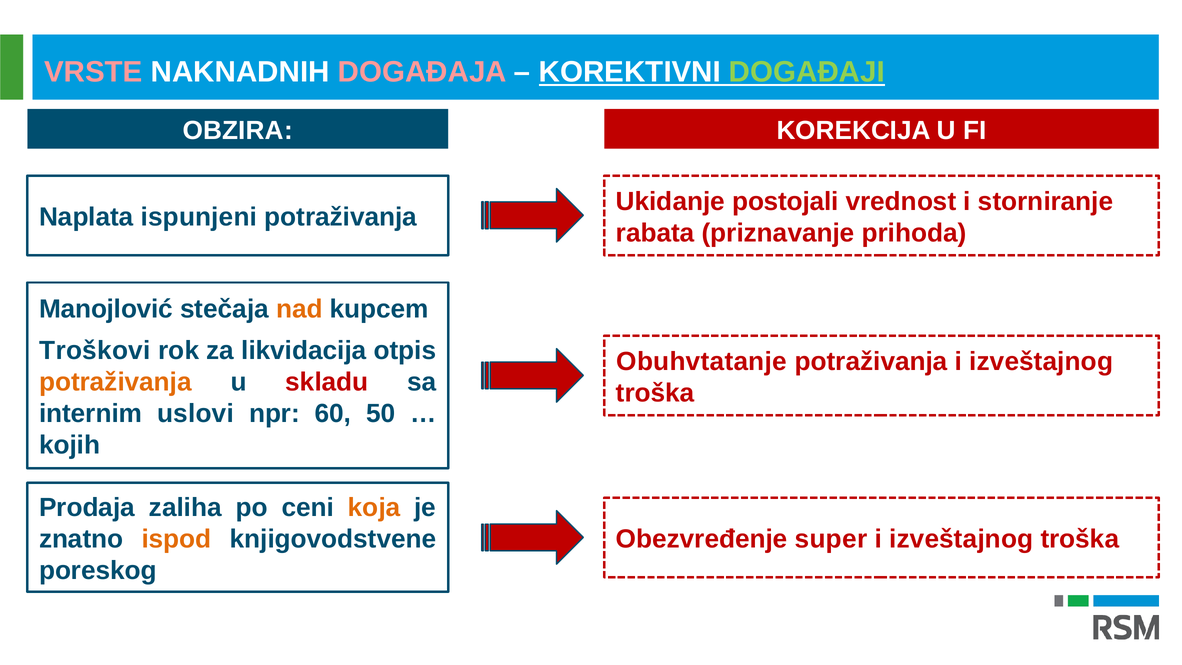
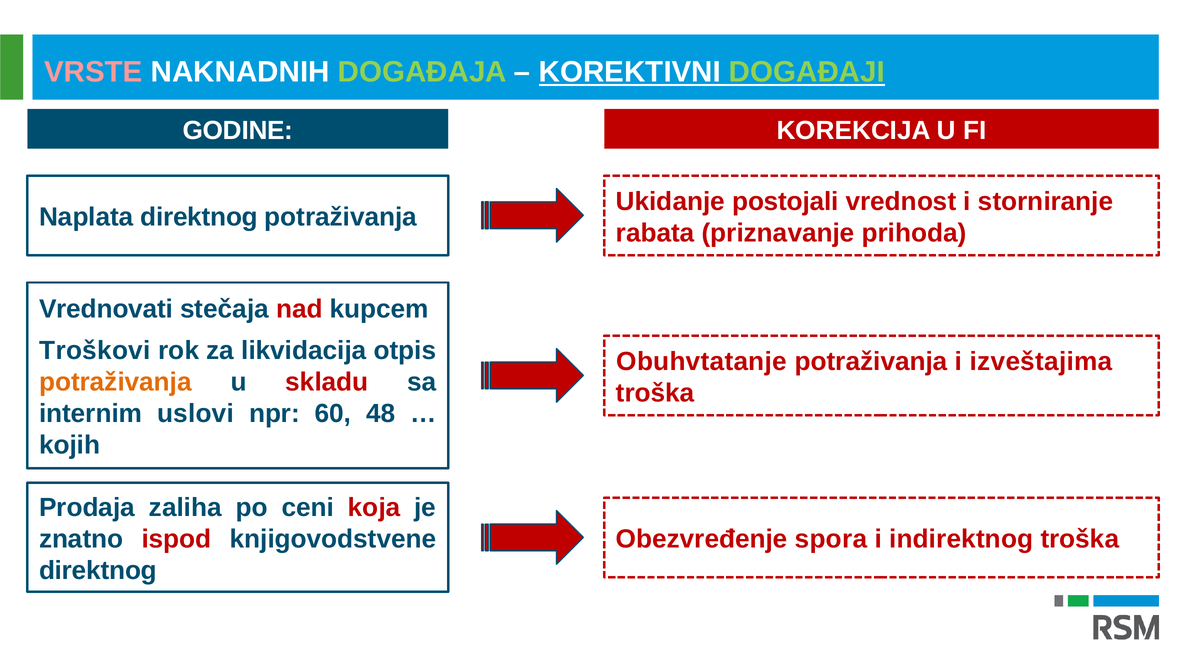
DOGAĐAJA colour: pink -> light green
OBZIRA: OBZIRA -> GODINE
Naplata ispunjeni: ispunjeni -> direktnog
Manojlović: Manojlović -> Vrednovati
nad colour: orange -> red
potraživanja i izveštajnog: izveštajnog -> izveštajima
50: 50 -> 48
koja colour: orange -> red
ispod colour: orange -> red
super: super -> spora
izveštajnog at (961, 539): izveštajnog -> indirektnog
poreskog at (98, 571): poreskog -> direktnog
